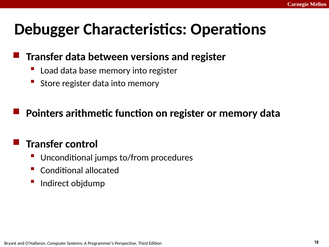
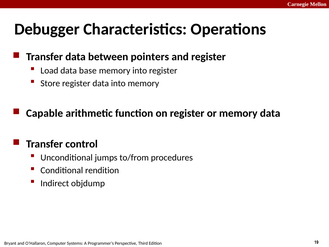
versions: versions -> pointers
Pointers: Pointers -> Capable
allocated: allocated -> rendition
